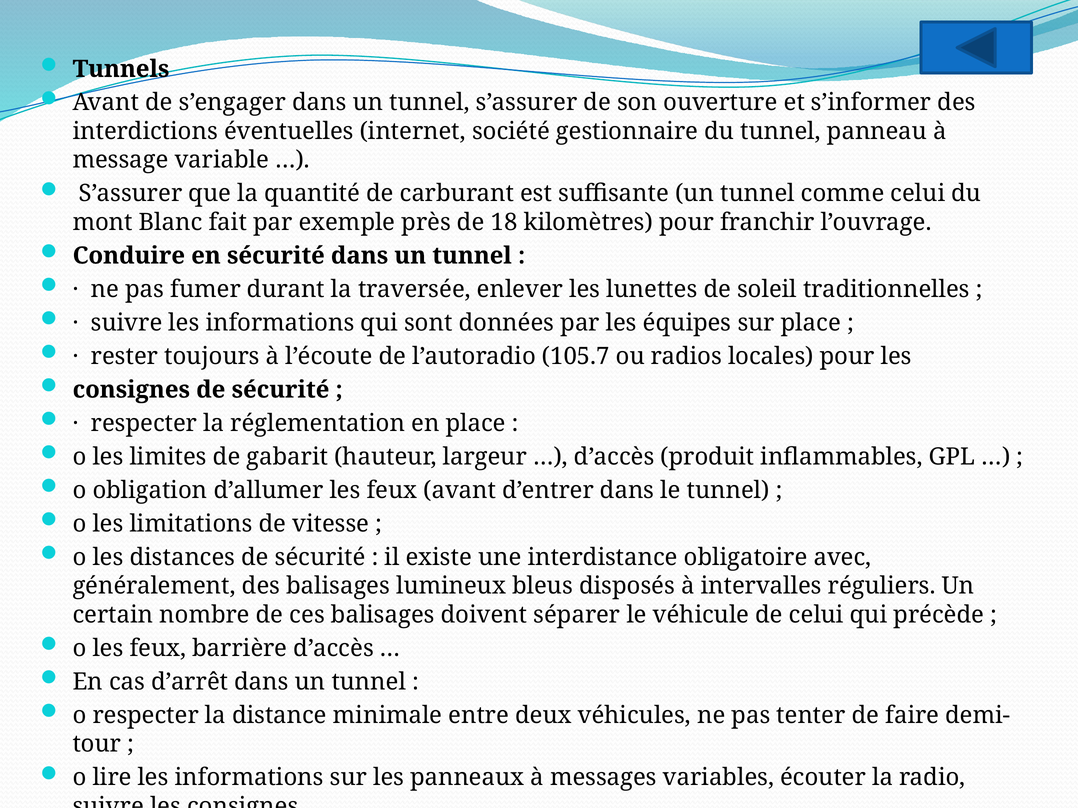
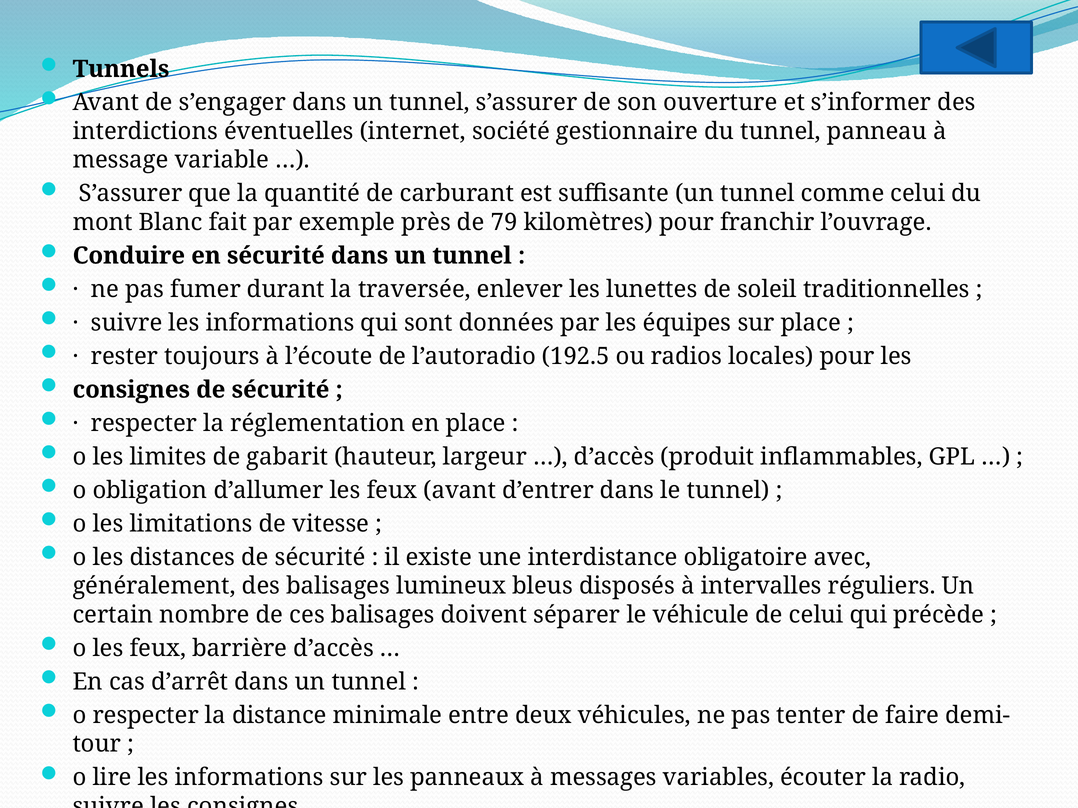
18: 18 -> 79
105.7: 105.7 -> 192.5
